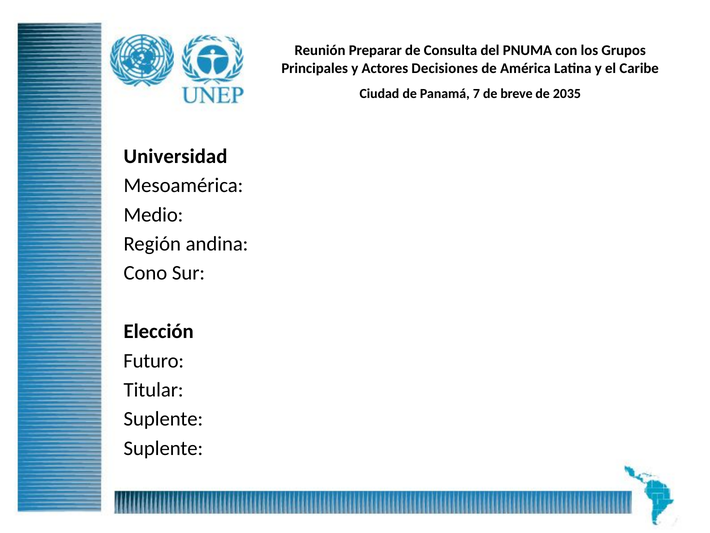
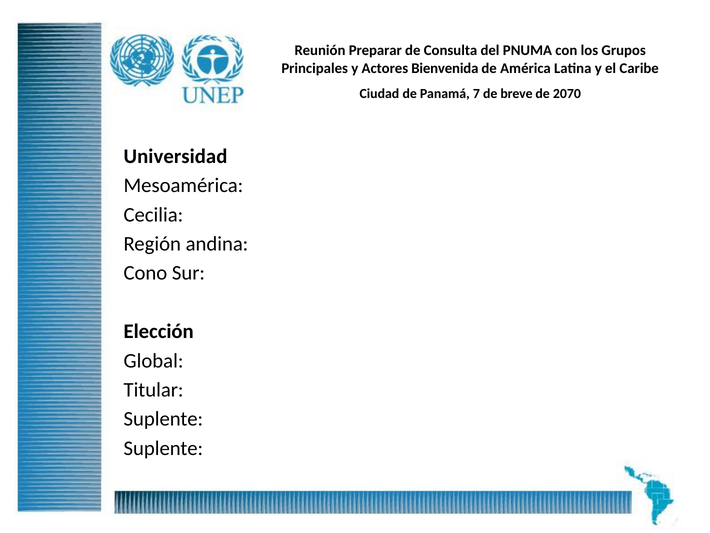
Decisiones: Decisiones -> Bienvenida
2035: 2035 -> 2070
Medio: Medio -> Cecilia
Futuro: Futuro -> Global
